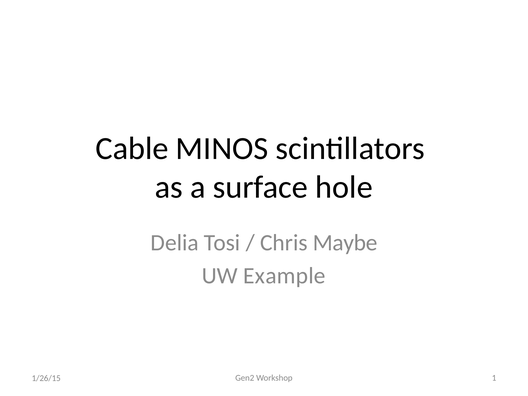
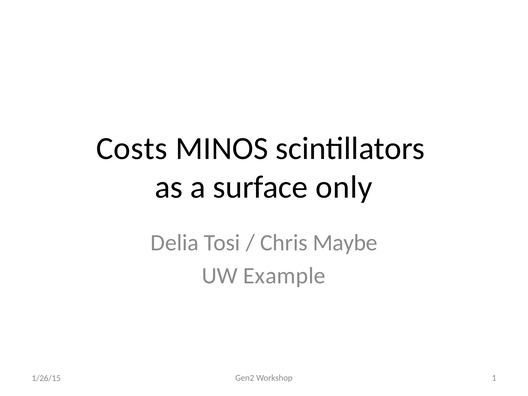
Cable: Cable -> Costs
hole: hole -> only
